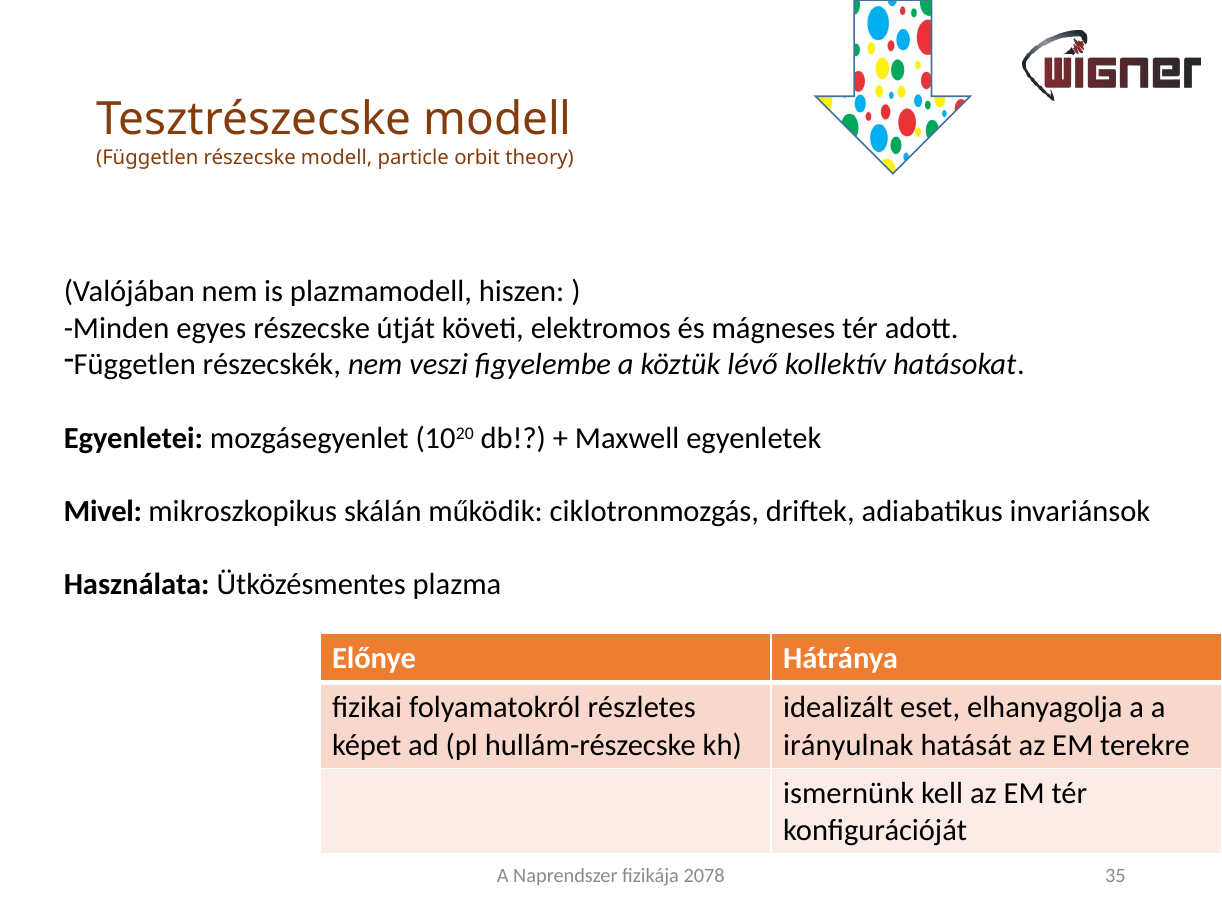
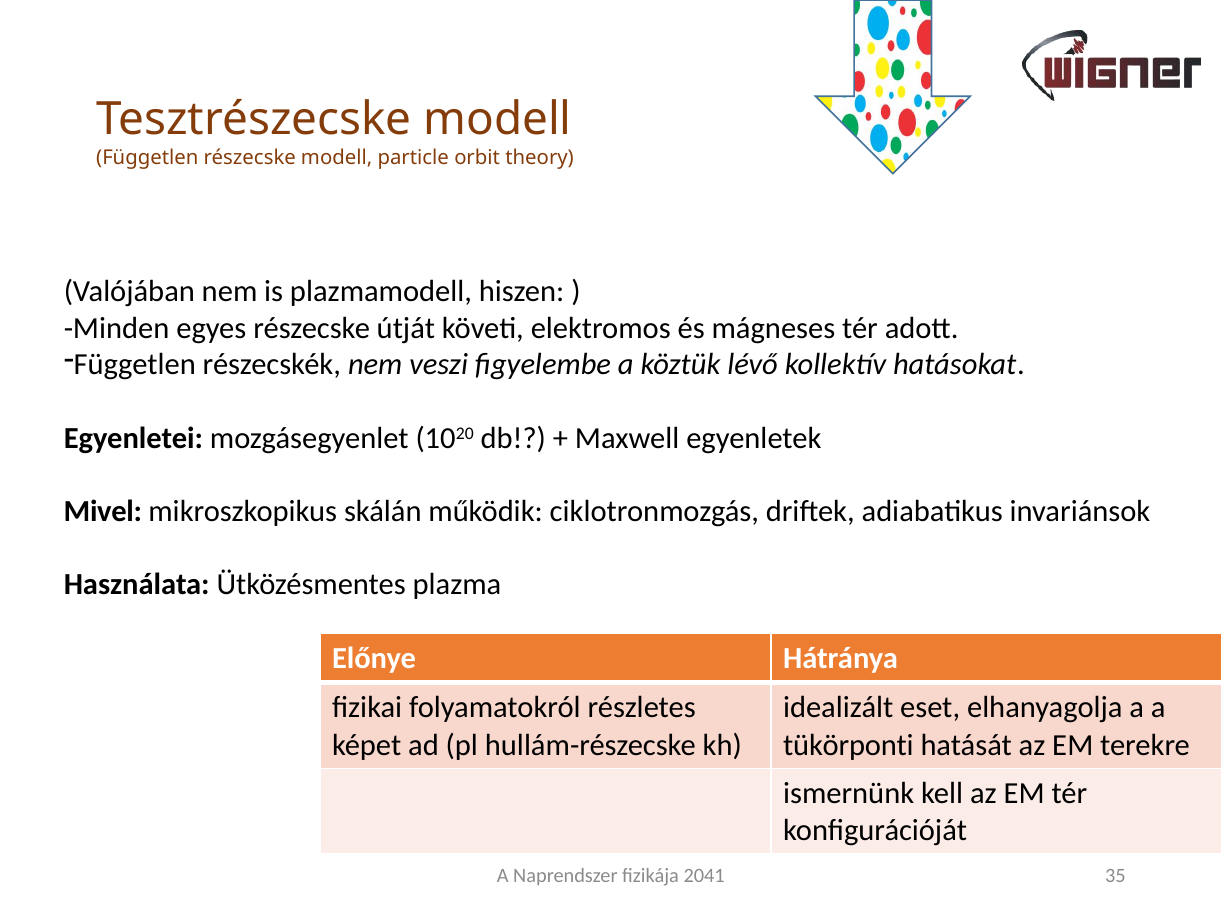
irányulnak: irányulnak -> tükörponti
2078: 2078 -> 2041
